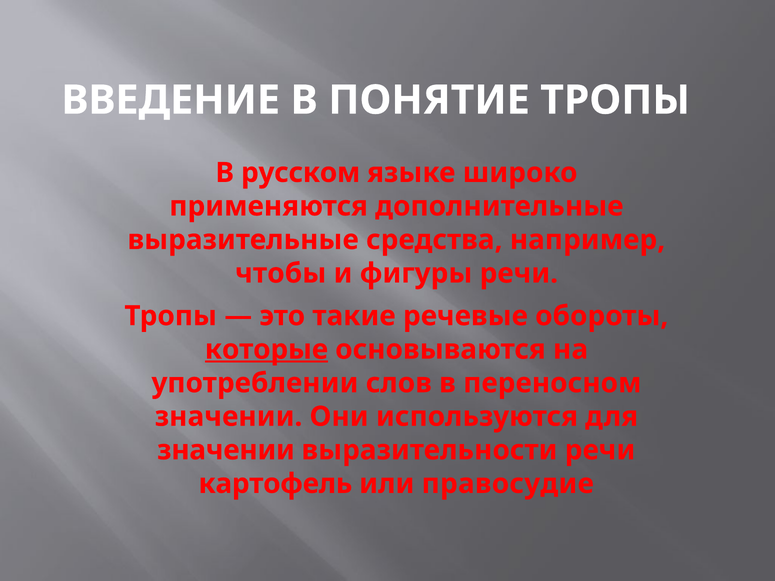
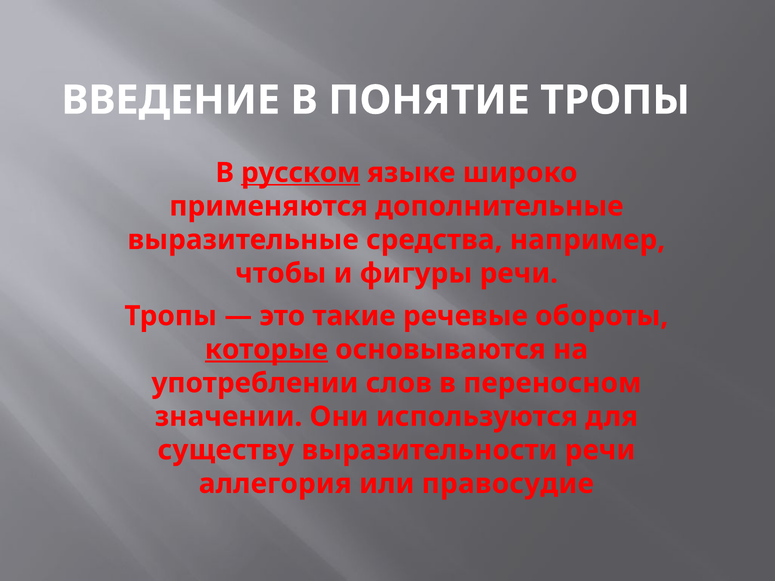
русском underline: none -> present
значении at (226, 450): значении -> существу
картофель: картофель -> аллегория
